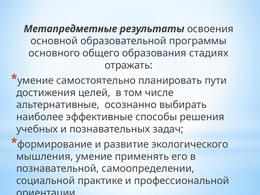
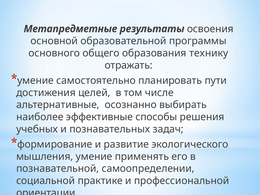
стадиях: стадиях -> технику
